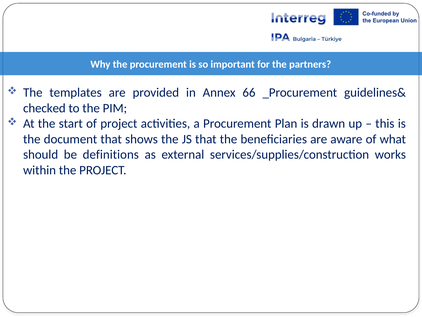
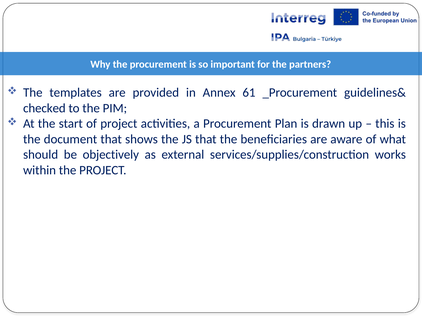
66: 66 -> 61
definitions: definitions -> objectively
